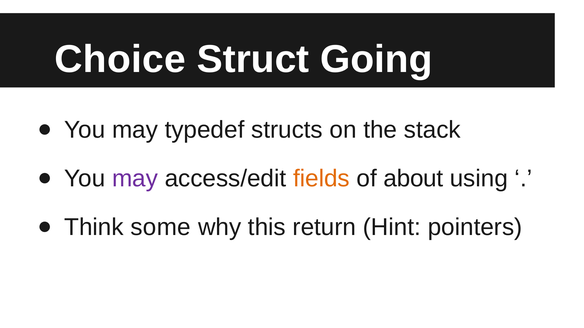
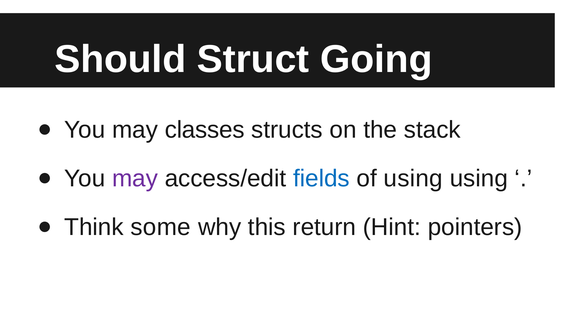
Choice: Choice -> Should
typedef: typedef -> classes
fields colour: orange -> blue
of about: about -> using
